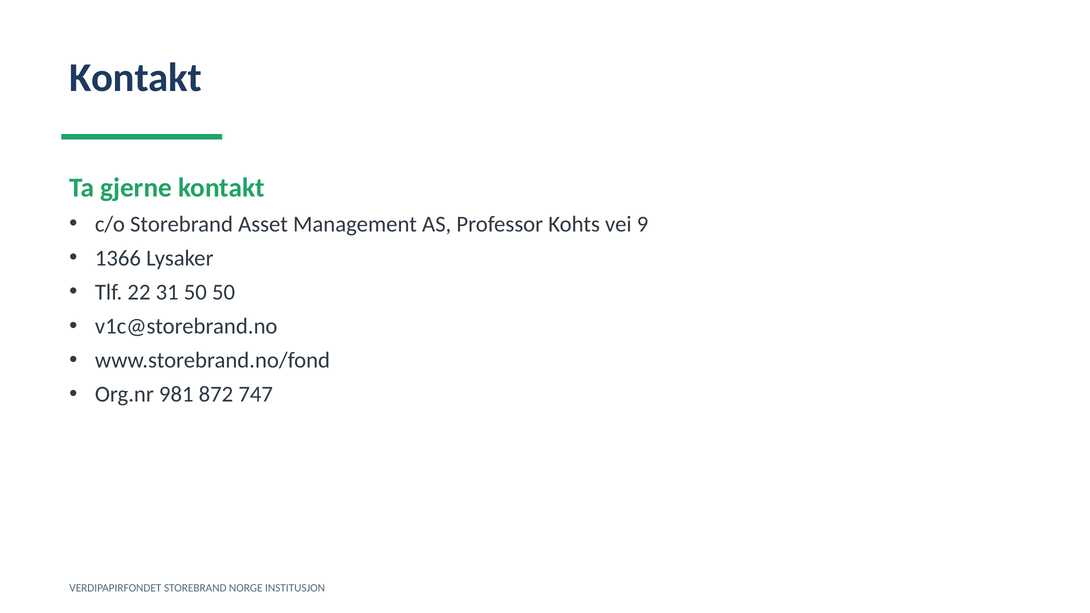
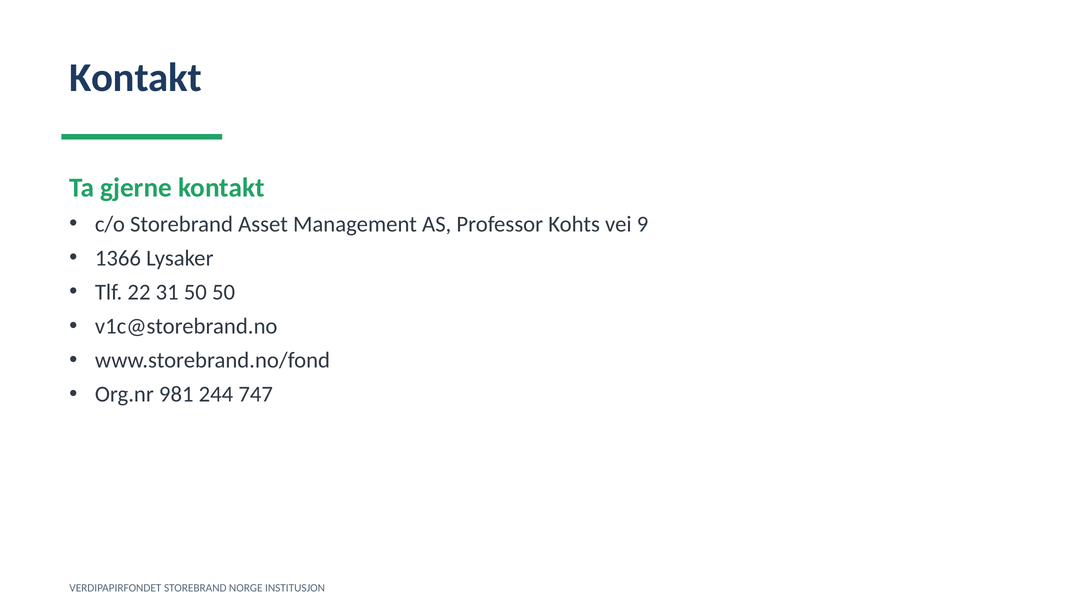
872: 872 -> 244
